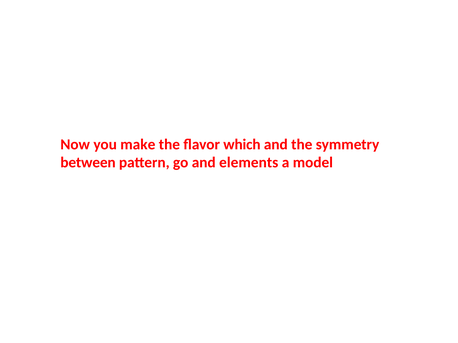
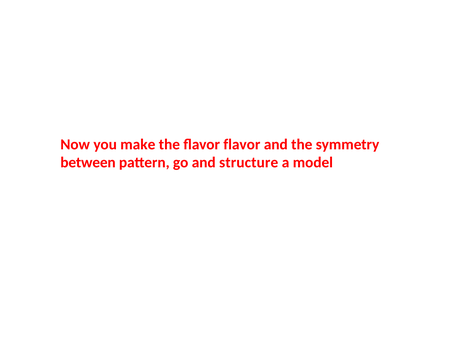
flavor which: which -> flavor
elements: elements -> structure
